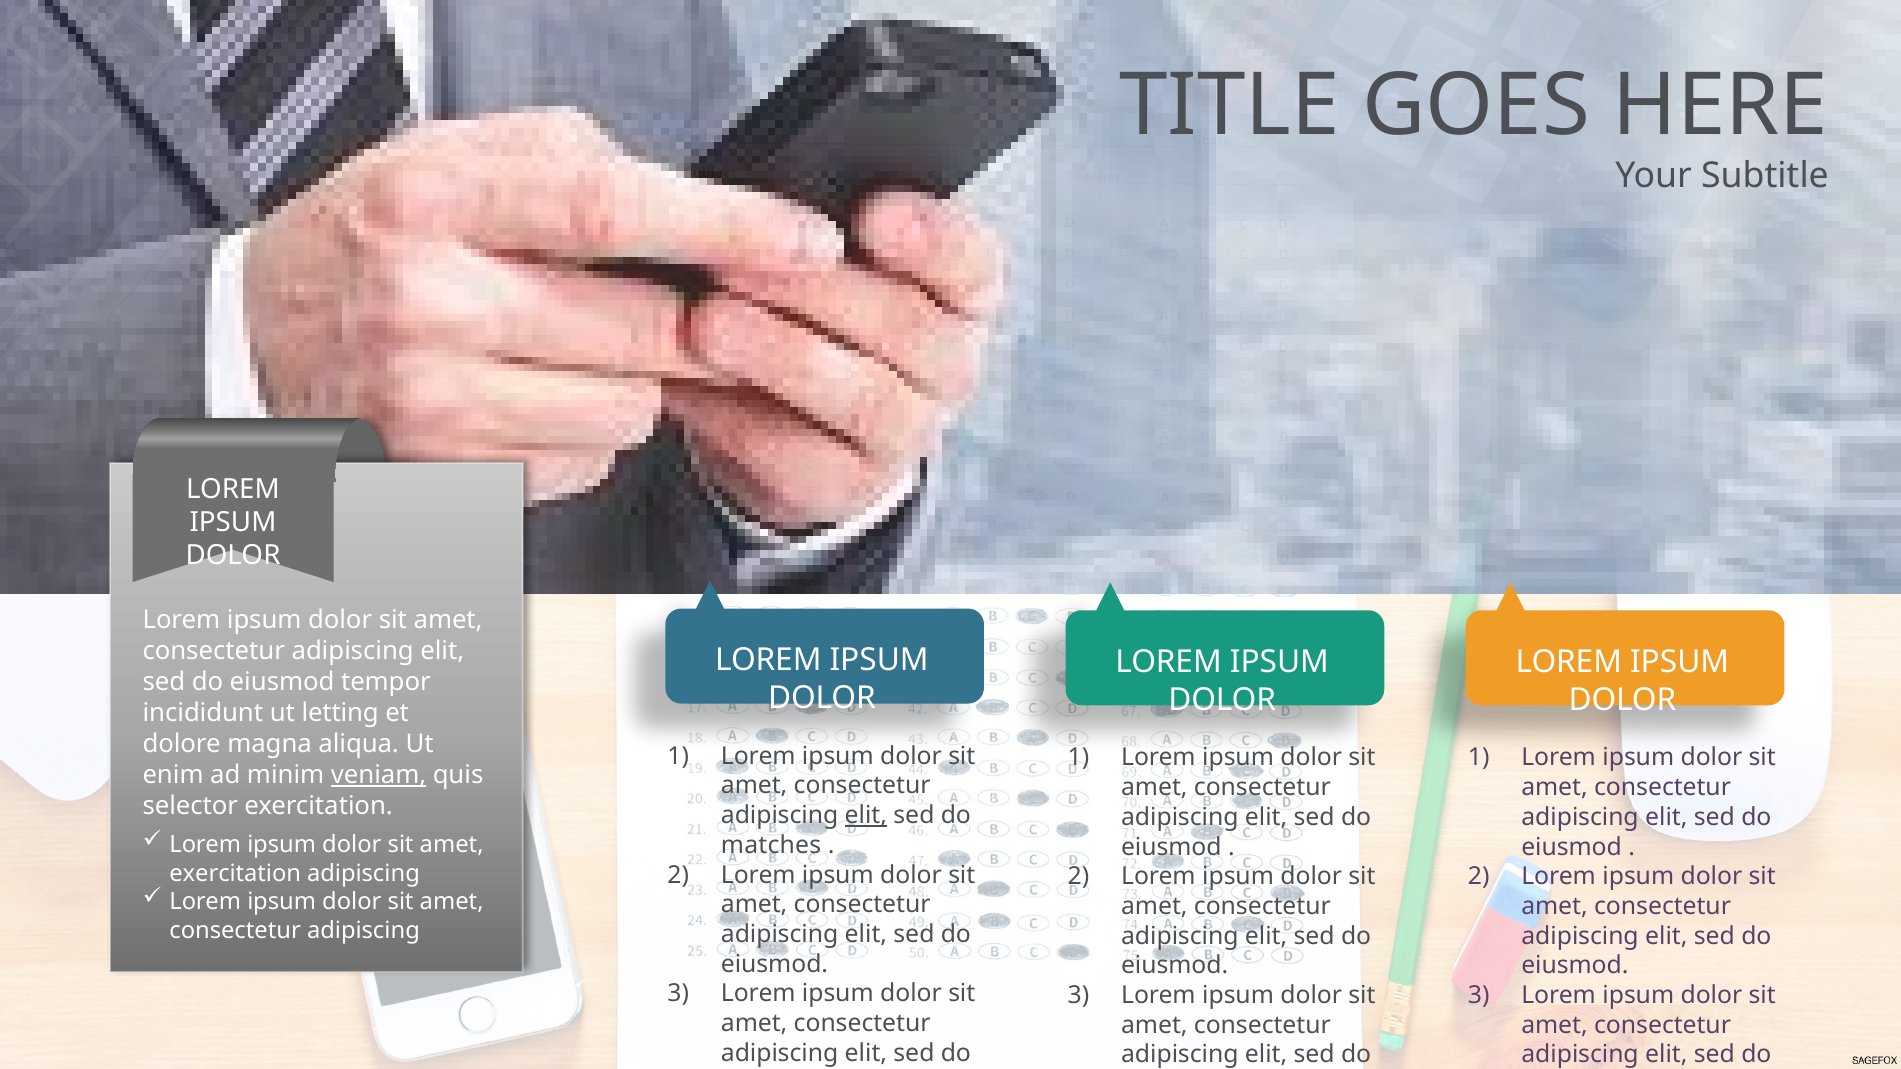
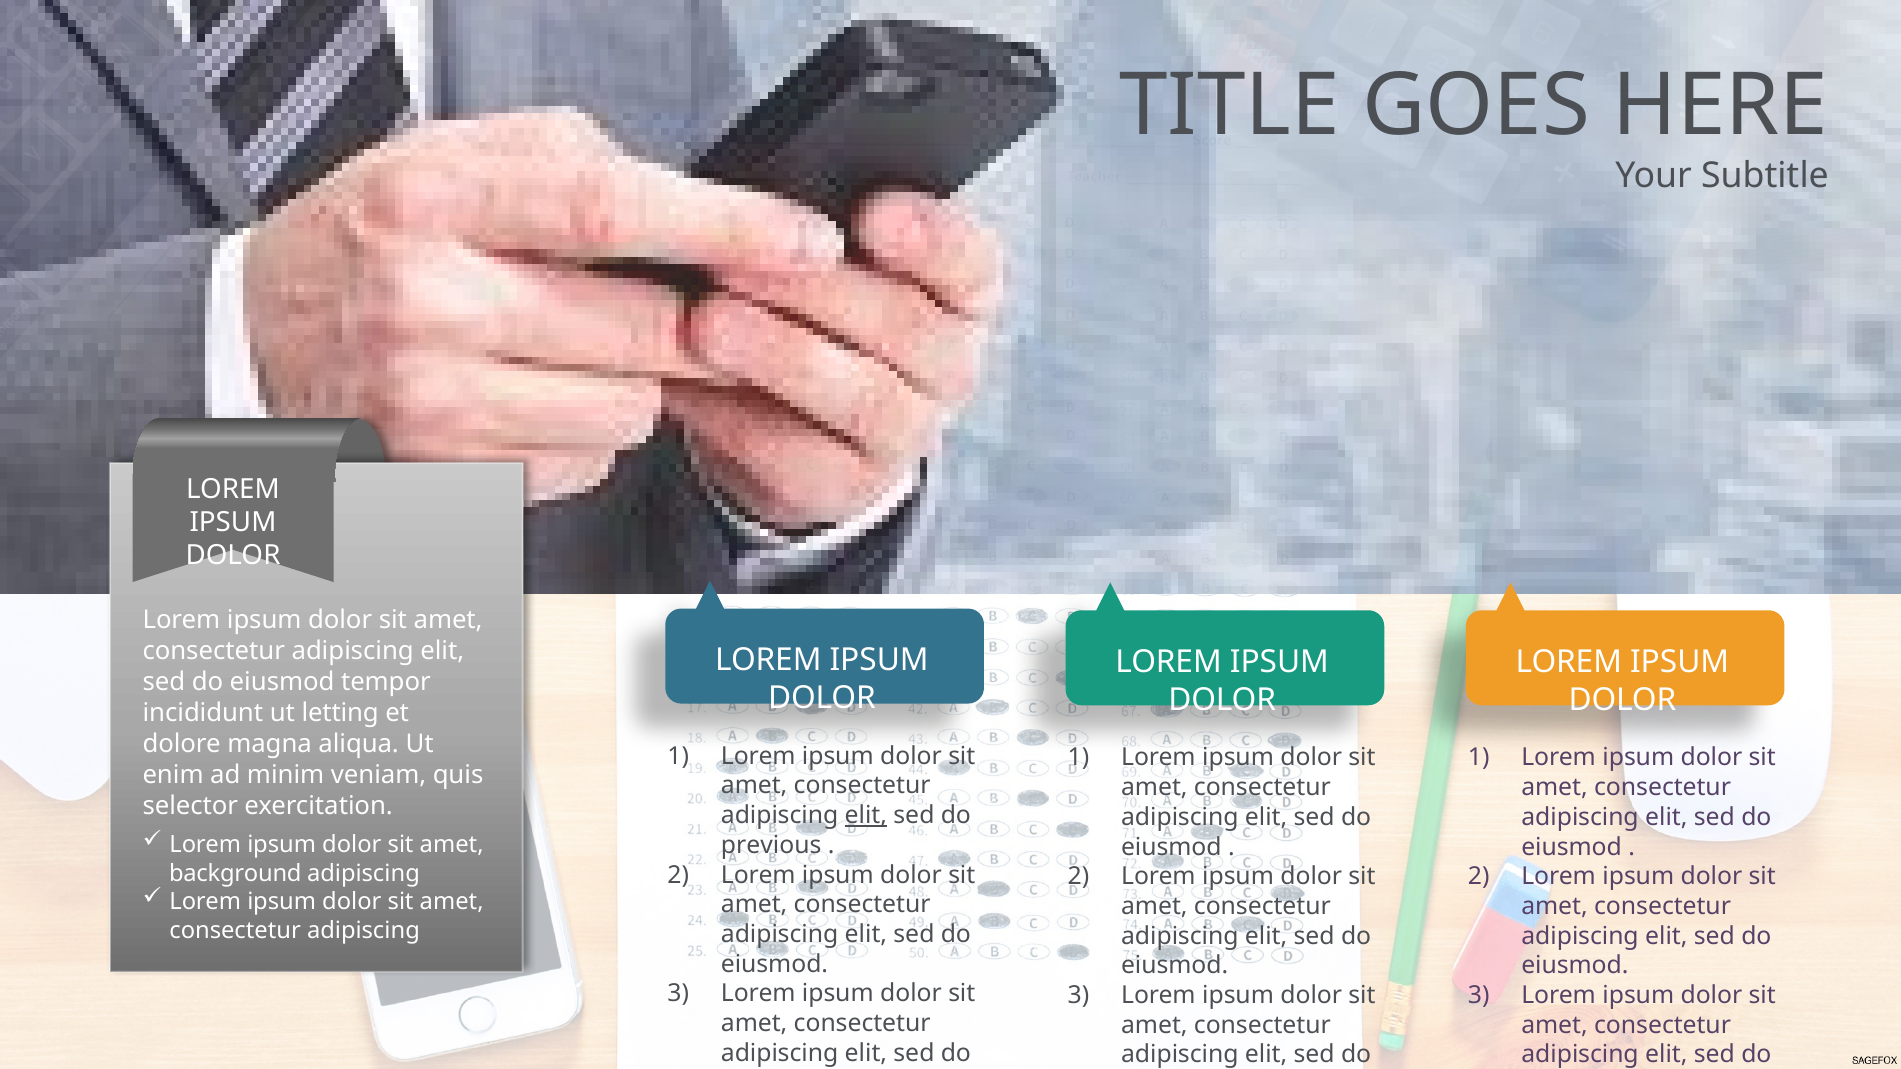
veniam underline: present -> none
matches: matches -> previous
exercitation at (235, 873): exercitation -> background
